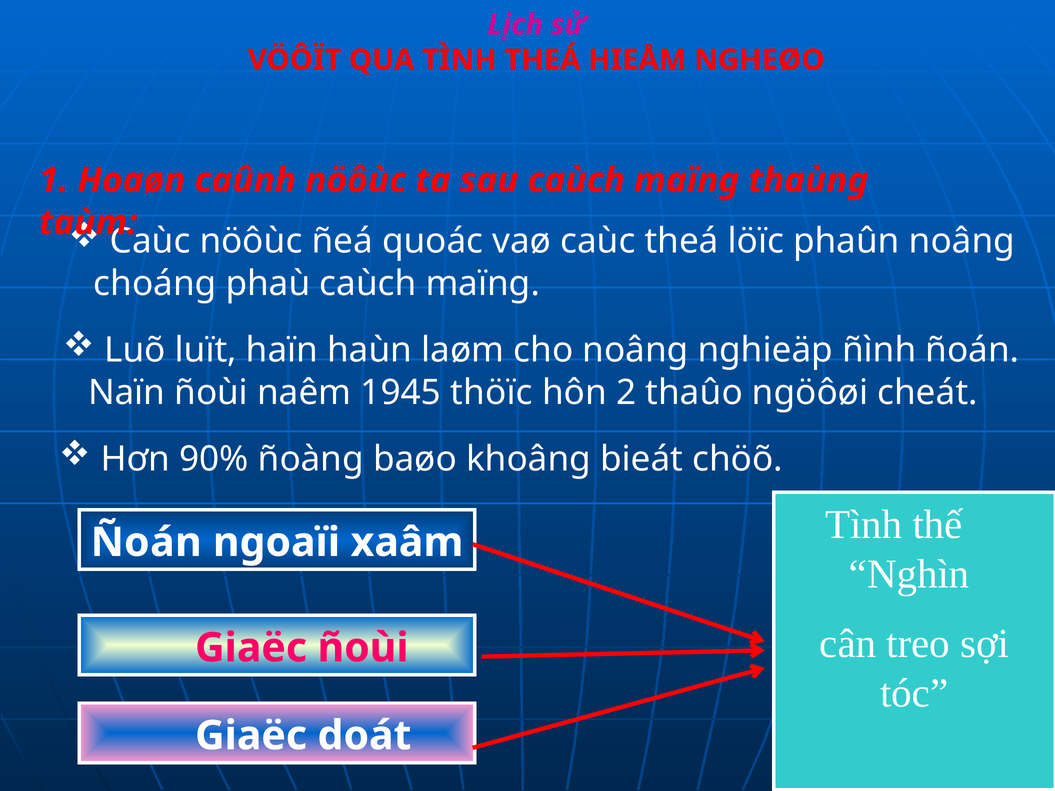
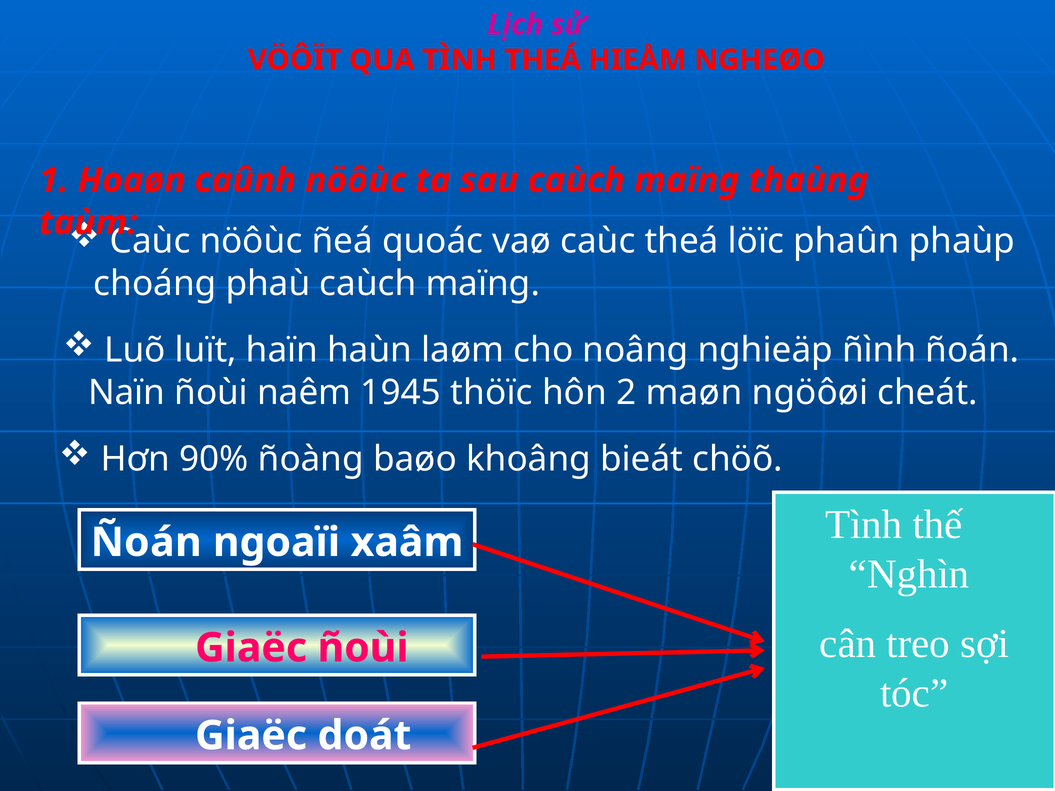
phaûn noâng: noâng -> phaùp
thaûo: thaûo -> maøn
